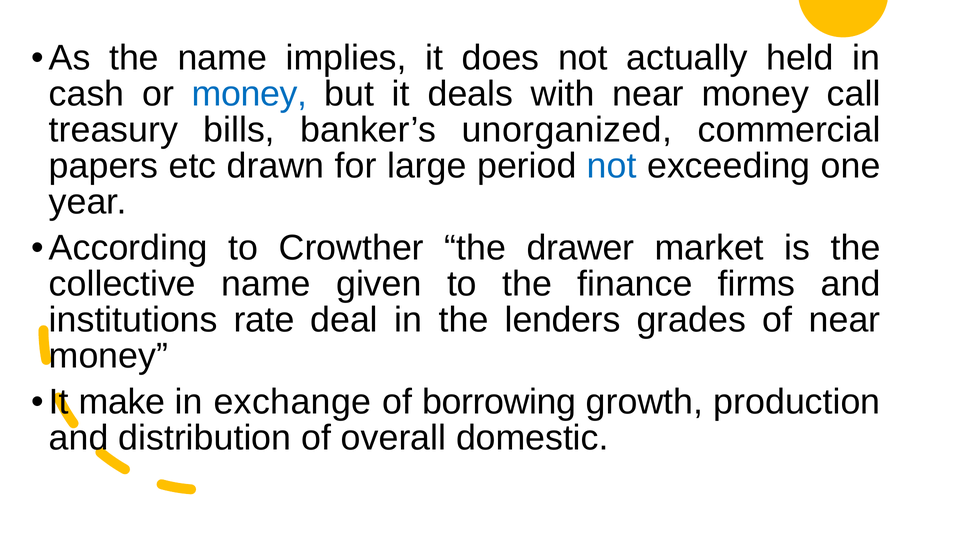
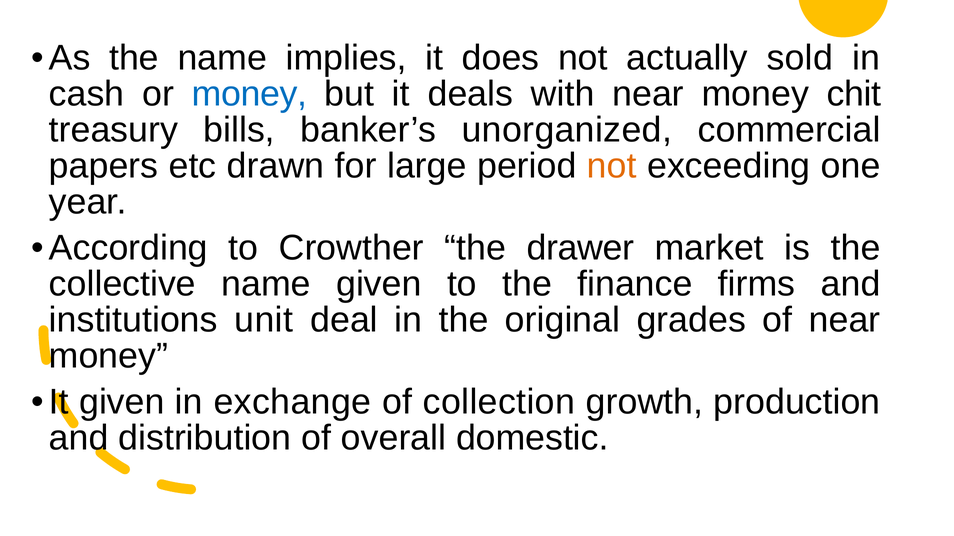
held: held -> sold
call: call -> chit
not at (612, 166) colour: blue -> orange
rate: rate -> unit
lenders: lenders -> original
It make: make -> given
borrowing: borrowing -> collection
